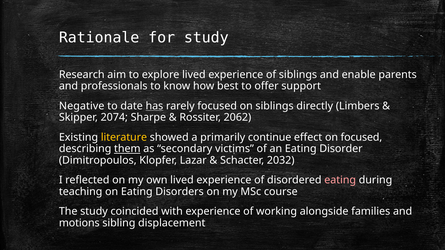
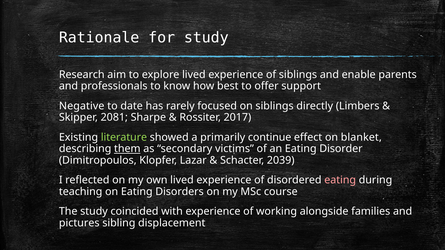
has underline: present -> none
2074: 2074 -> 2081
2062: 2062 -> 2017
literature colour: yellow -> light green
on focused: focused -> blanket
2032: 2032 -> 2039
motions: motions -> pictures
